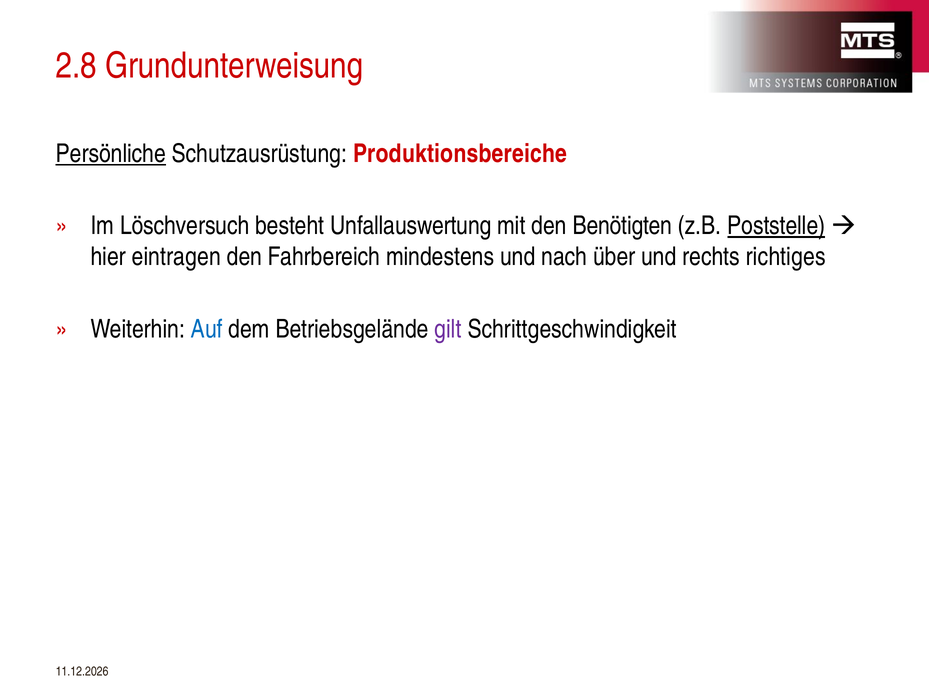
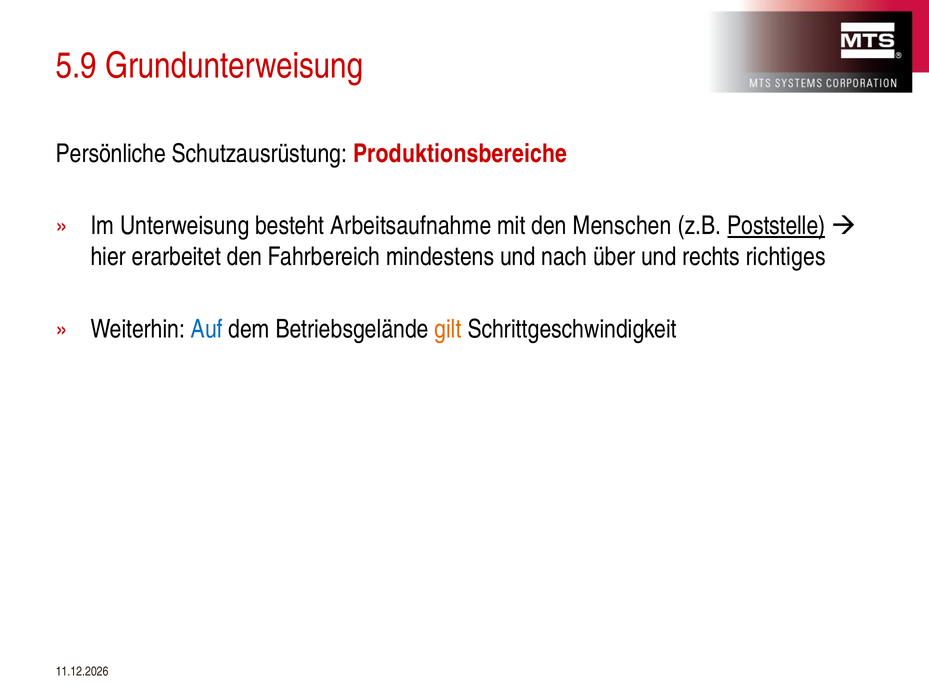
2.8: 2.8 -> 5.9
Persönliche underline: present -> none
Löschversuch: Löschversuch -> Unterweisung
Unfallauswertung: Unfallauswertung -> Arbeitsaufnahme
Benötigten: Benötigten -> Menschen
eintragen: eintragen -> erarbeitet
gilt colour: purple -> orange
